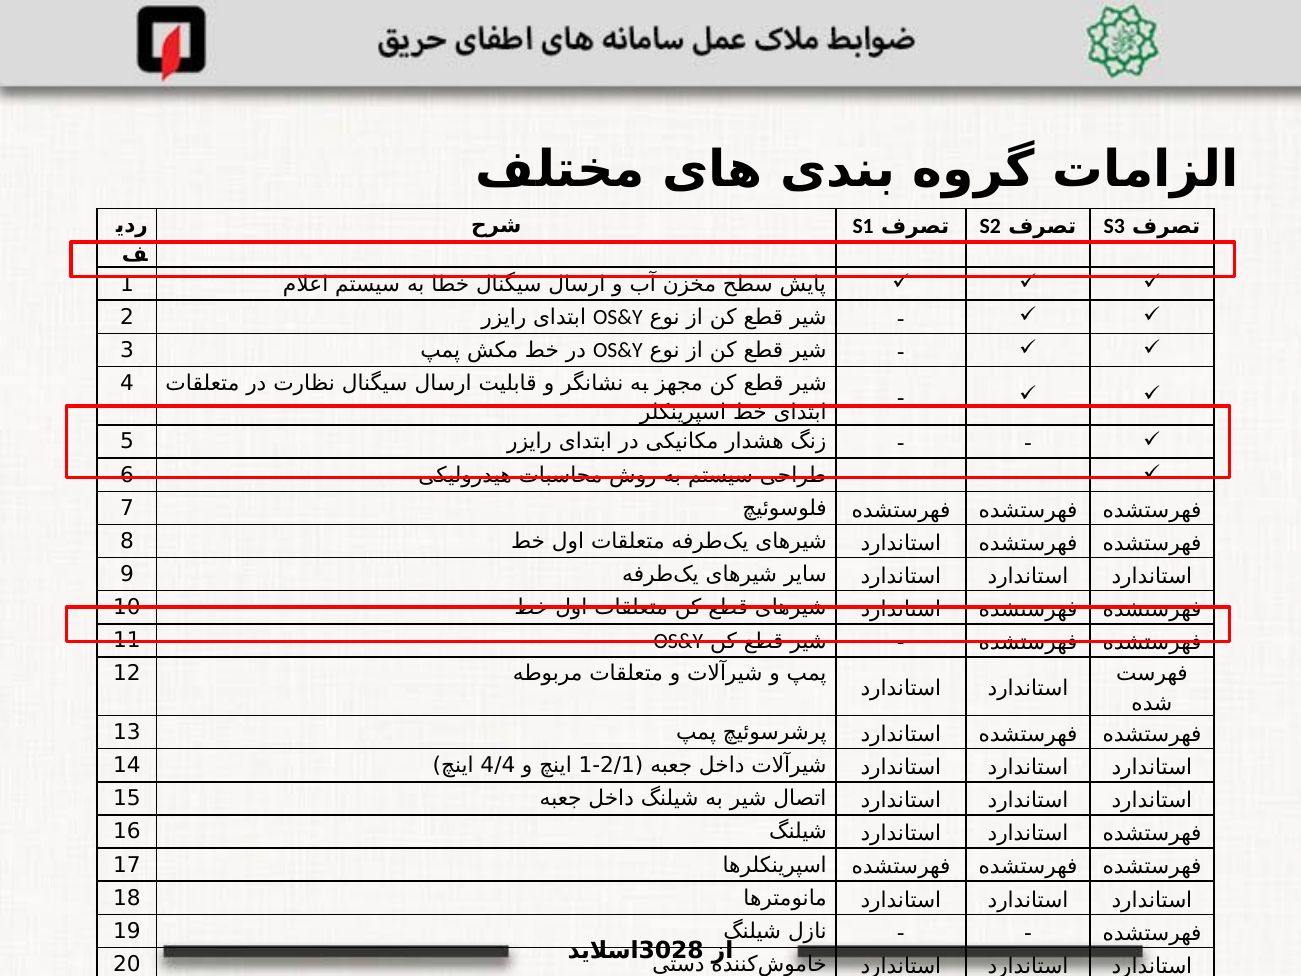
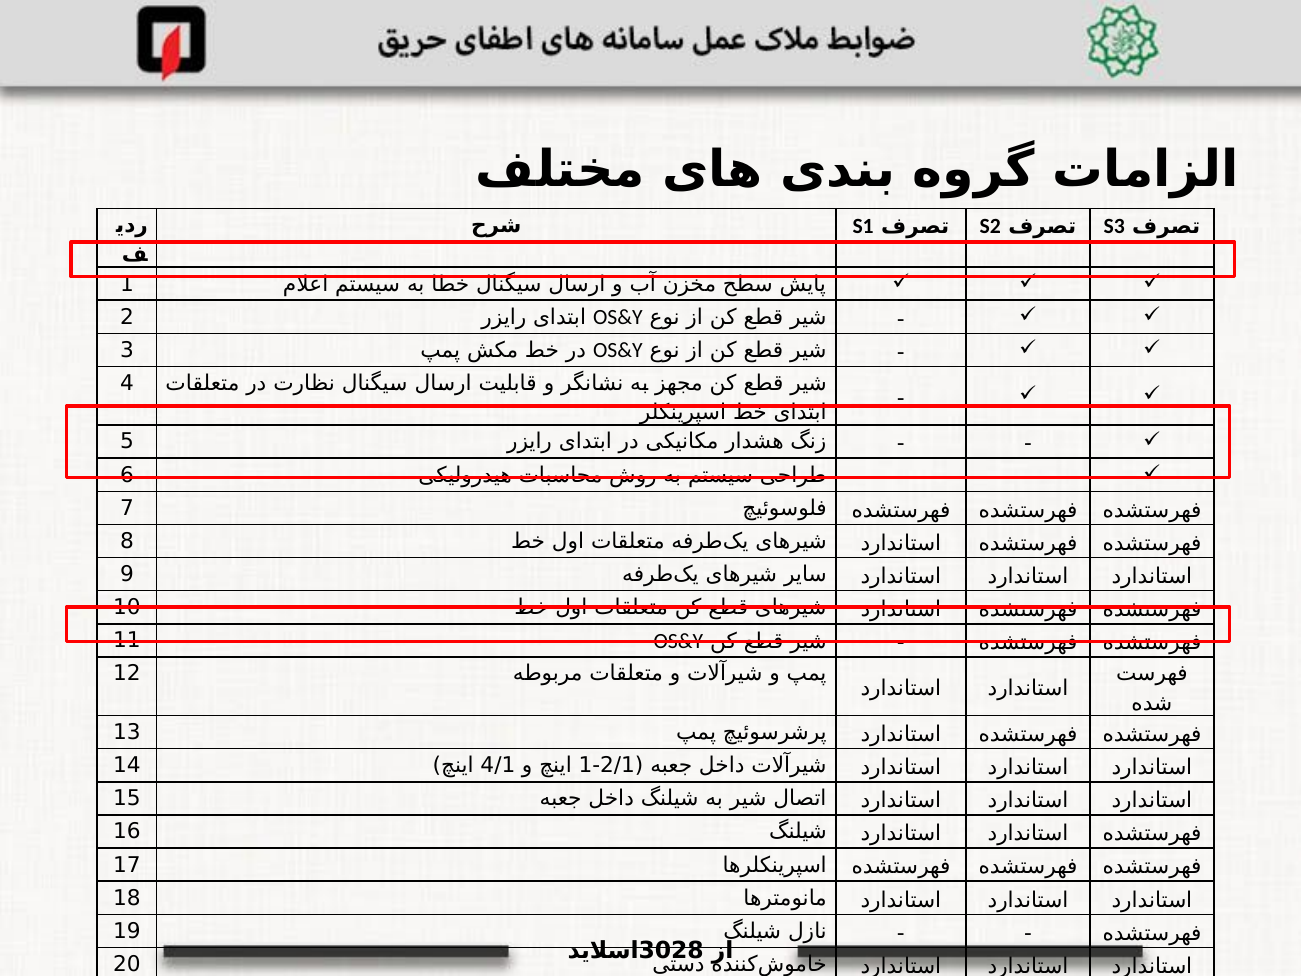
4/4: 4/4 -> 4/1
